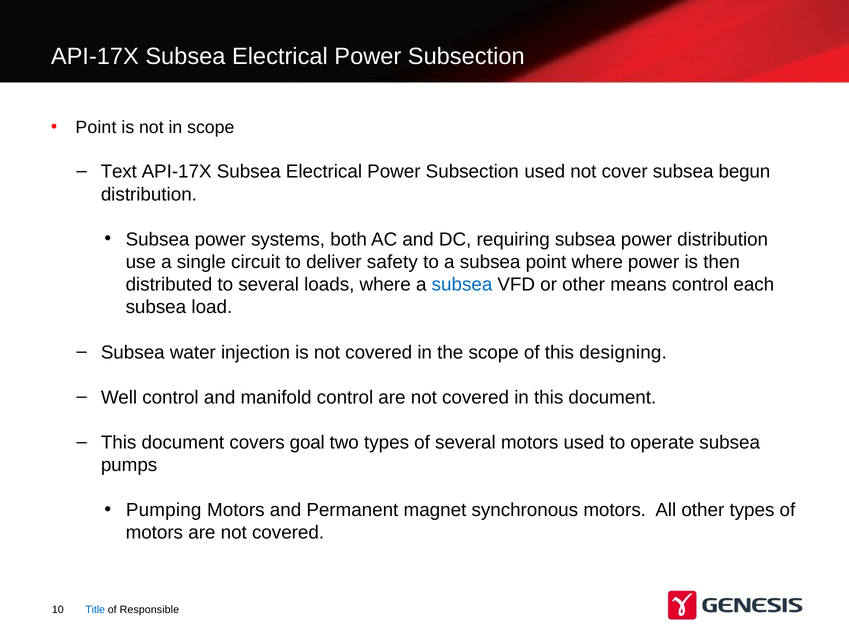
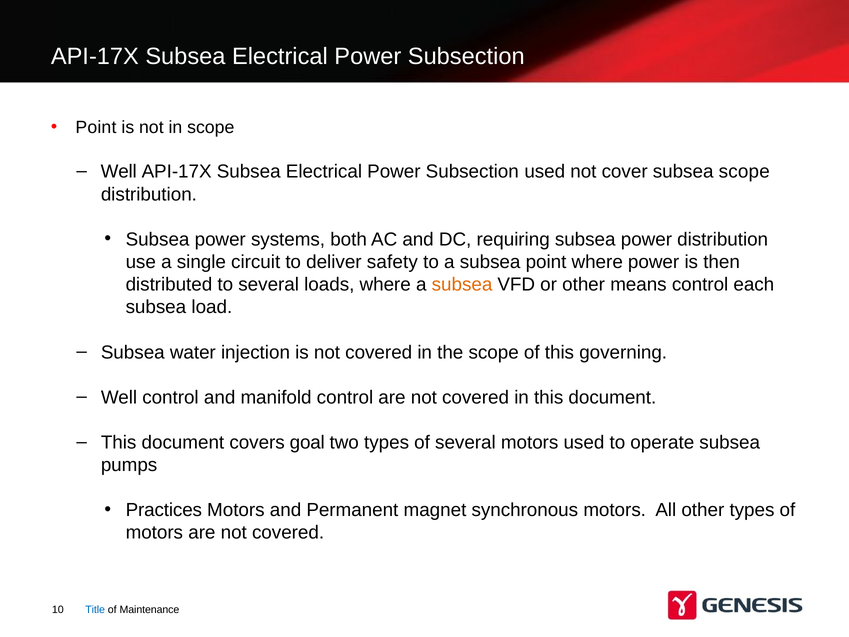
Text at (119, 172): Text -> Well
subsea begun: begun -> scope
subsea at (462, 285) colour: blue -> orange
designing: designing -> governing
Pumping: Pumping -> Practices
Responsible: Responsible -> Maintenance
